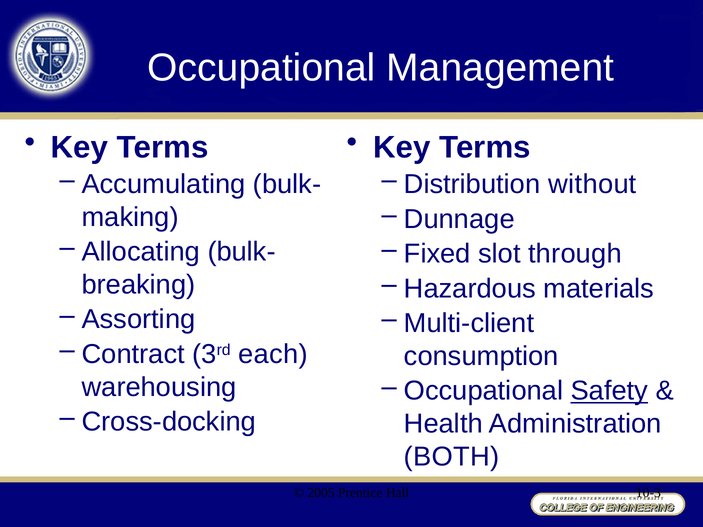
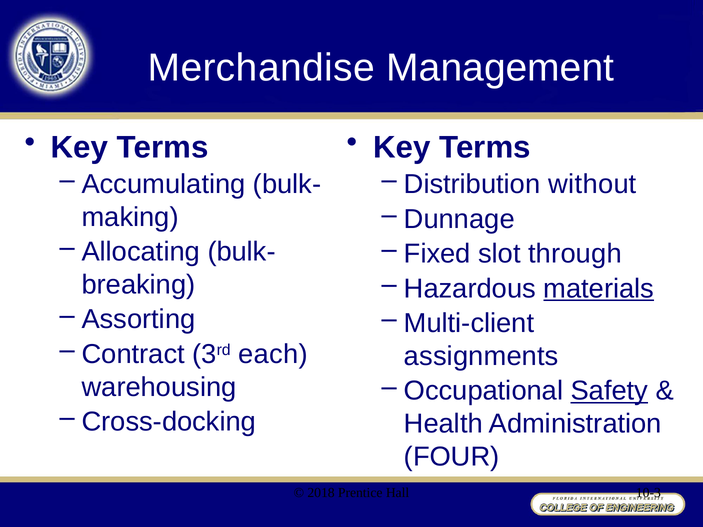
Occupational at (261, 68): Occupational -> Merchandise
materials underline: none -> present
consumption: consumption -> assignments
BOTH: BOTH -> FOUR
2005: 2005 -> 2018
